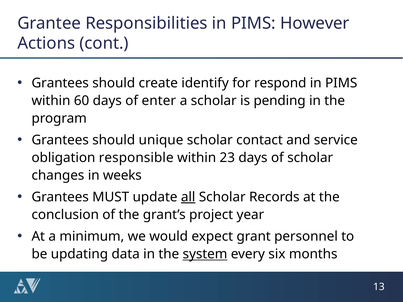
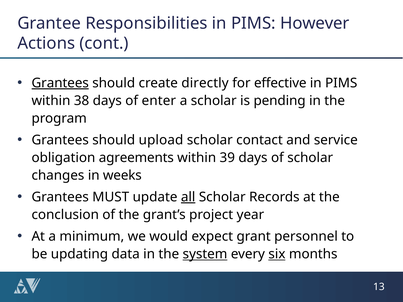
Grantees at (60, 83) underline: none -> present
identify: identify -> directly
respond: respond -> effective
60: 60 -> 38
unique: unique -> upload
responsible: responsible -> agreements
23: 23 -> 39
six underline: none -> present
